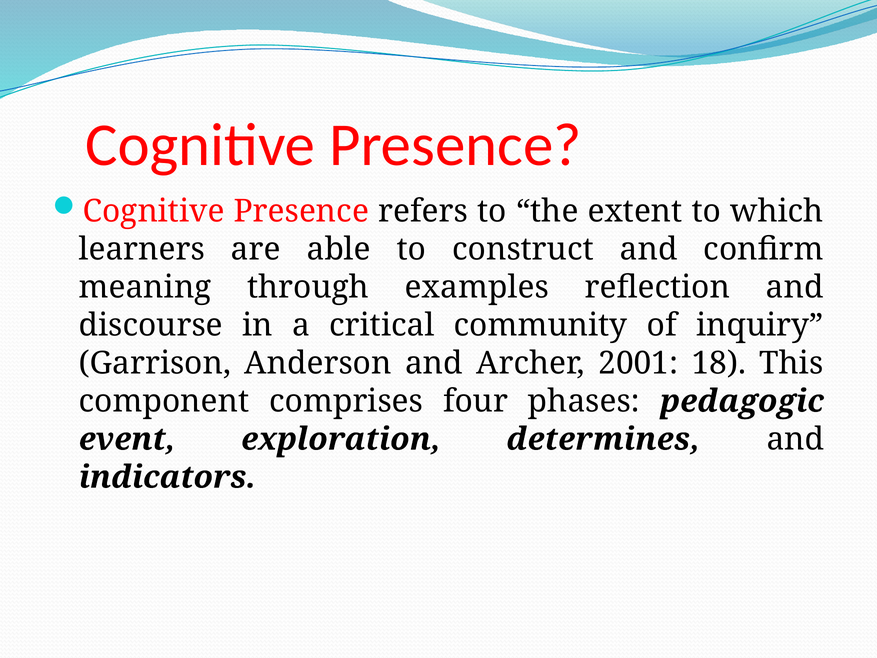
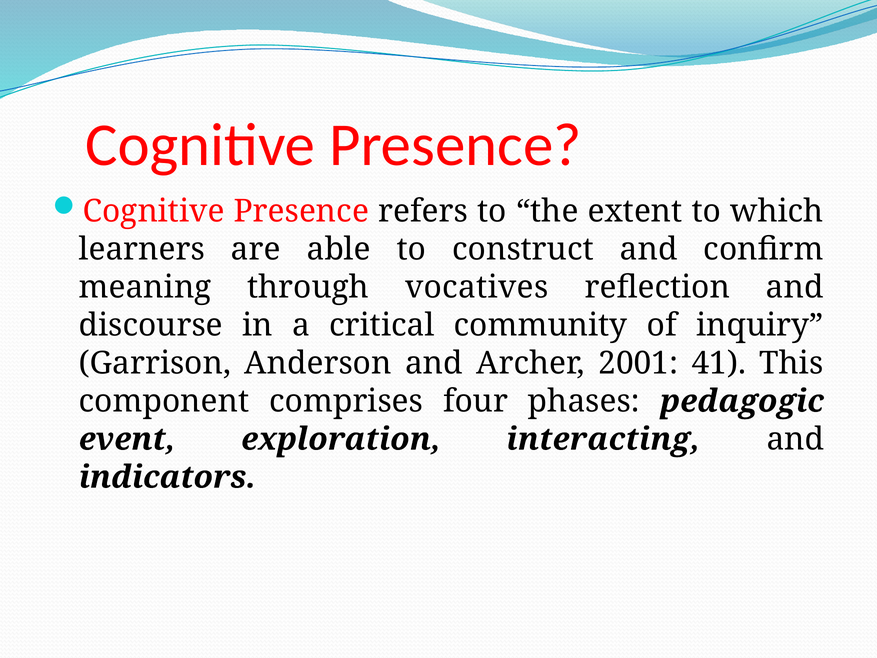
examples: examples -> vocatives
18: 18 -> 41
determines: determines -> interacting
